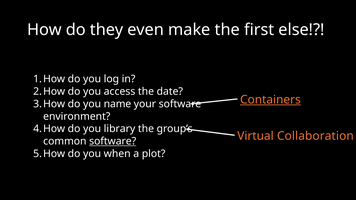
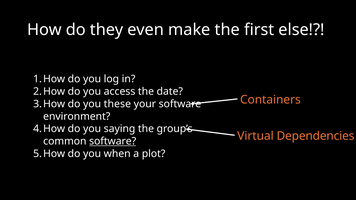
Containers underline: present -> none
name: name -> these
library: library -> saying
Collaboration: Collaboration -> Dependencies
